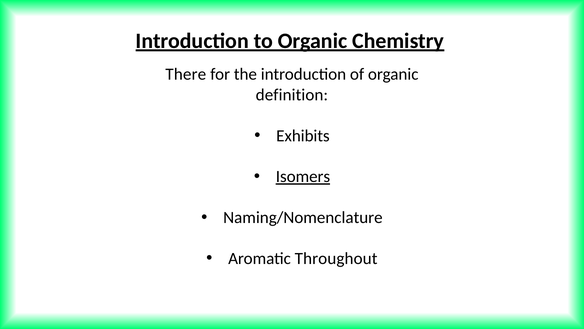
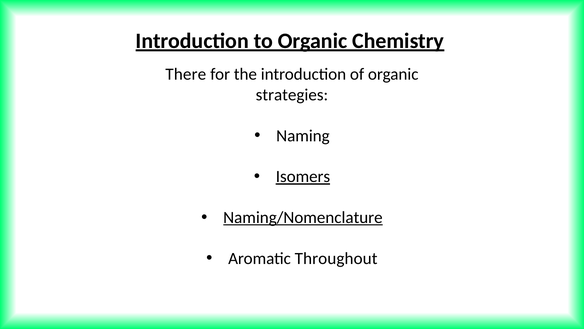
definition: definition -> strategies
Exhibits: Exhibits -> Naming
Naming/Nomenclature underline: none -> present
